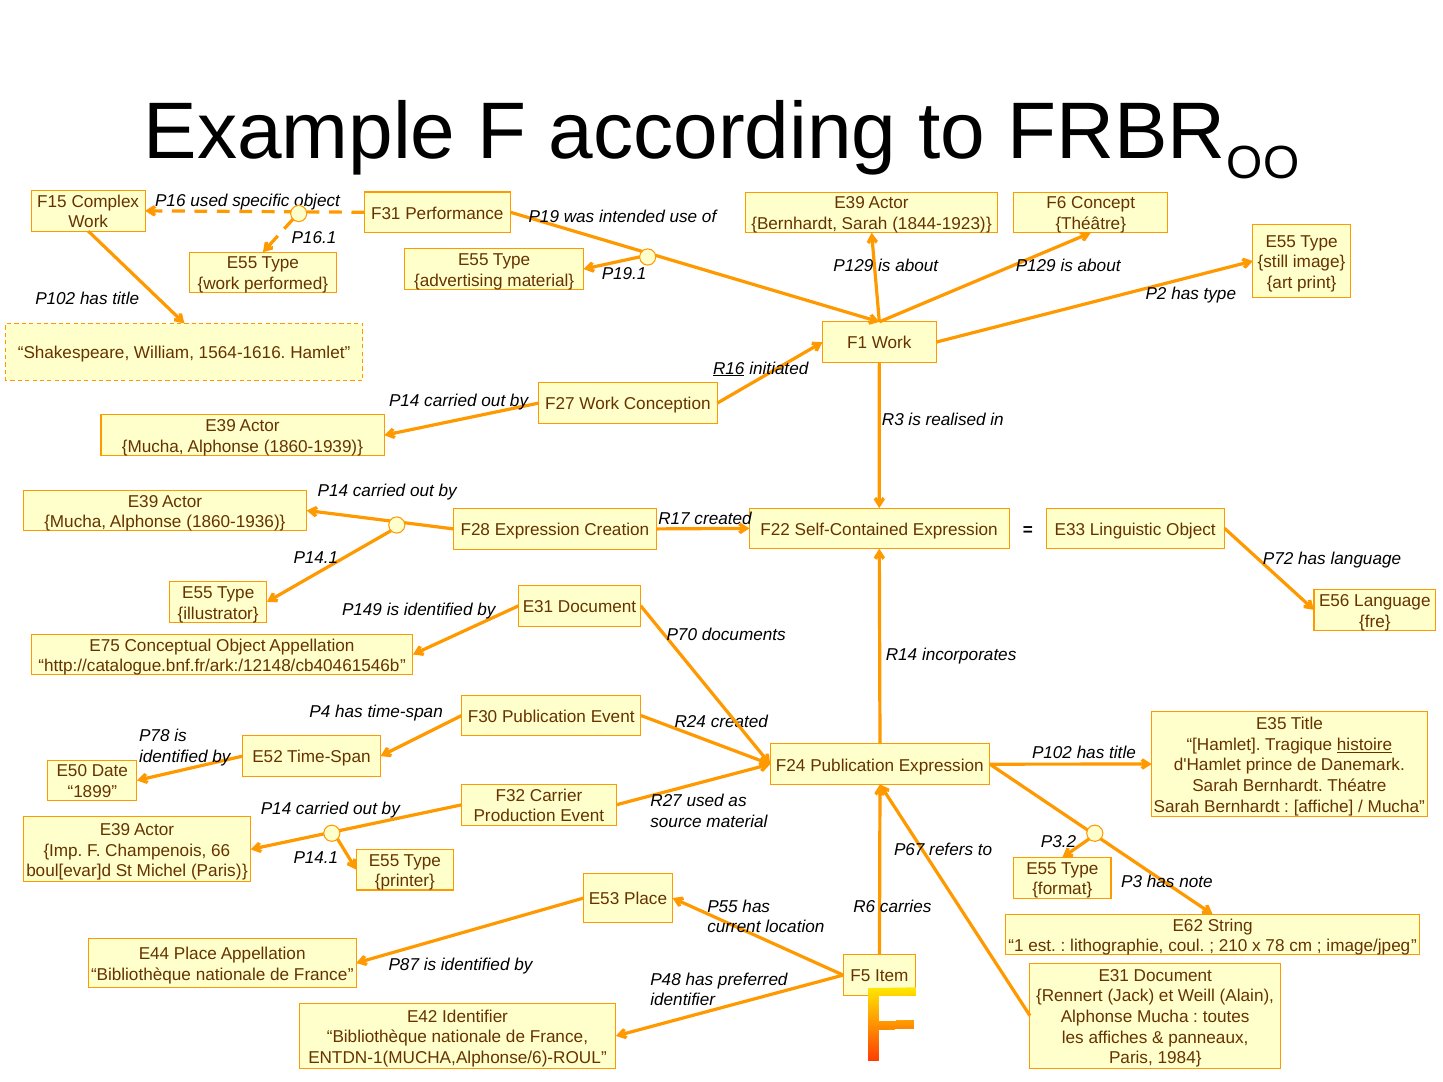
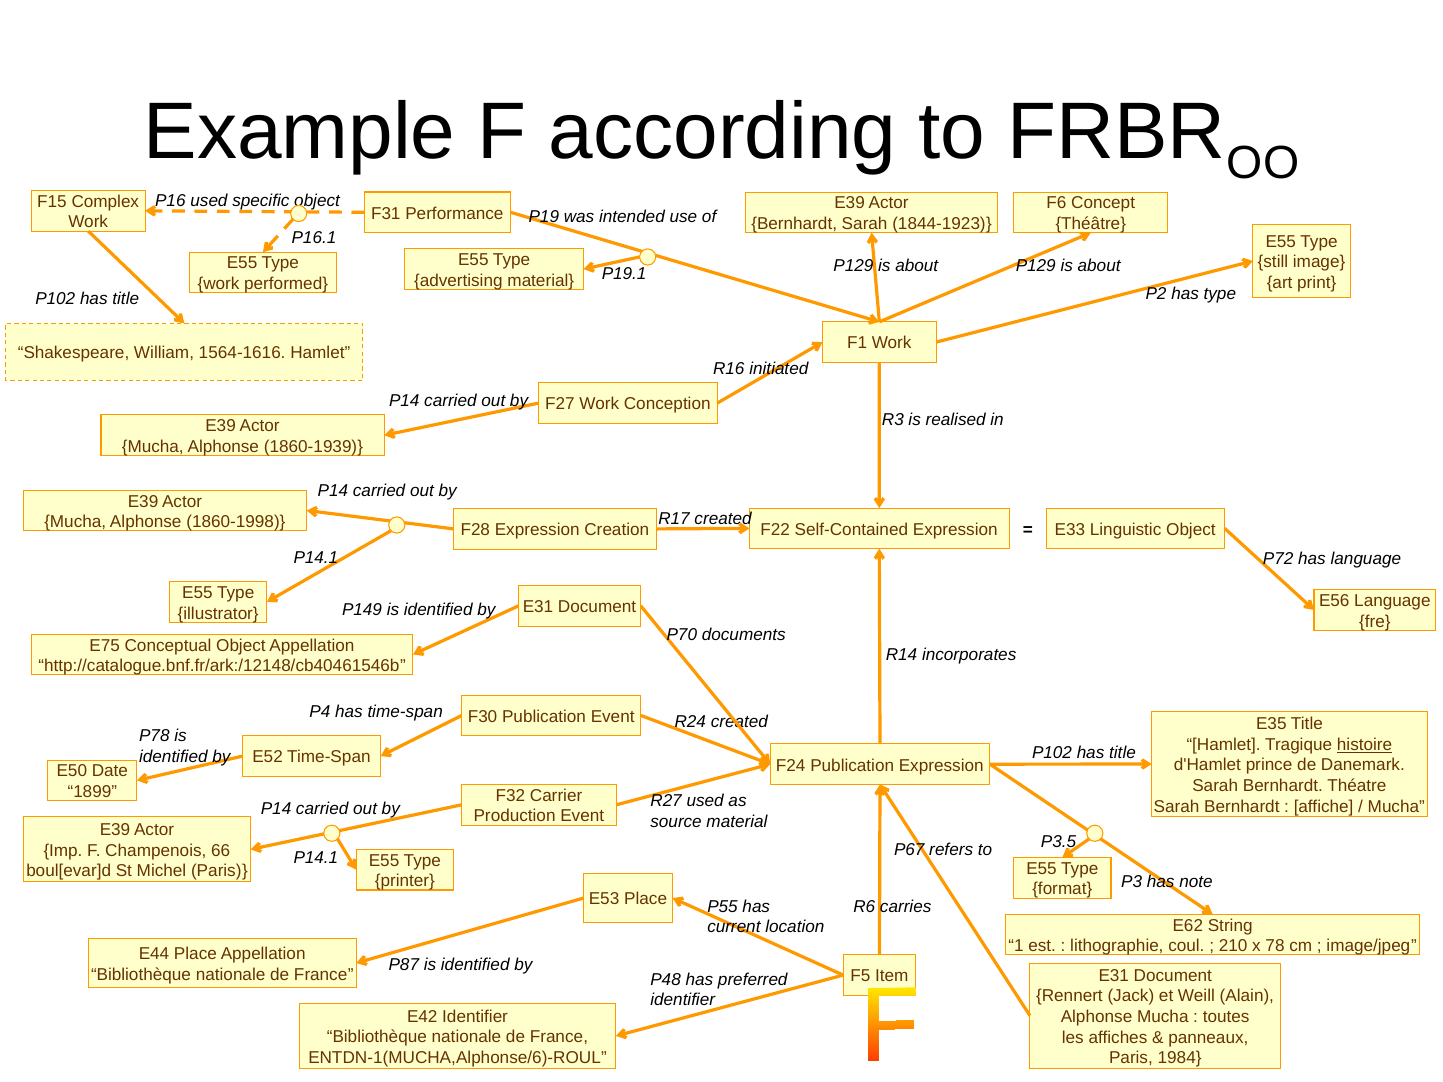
R16 underline: present -> none
1860-1936: 1860-1936 -> 1860-1998
P3.2: P3.2 -> P3.5
